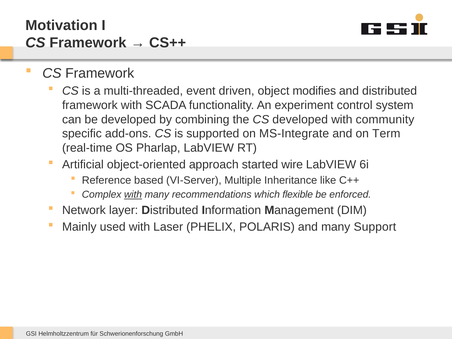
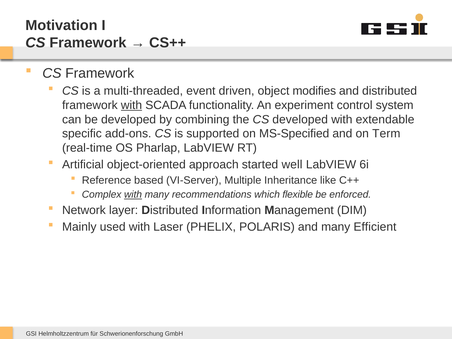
with at (131, 105) underline: none -> present
community: community -> extendable
MS-Integrate: MS-Integrate -> MS-Specified
wire: wire -> well
Support: Support -> Efficient
